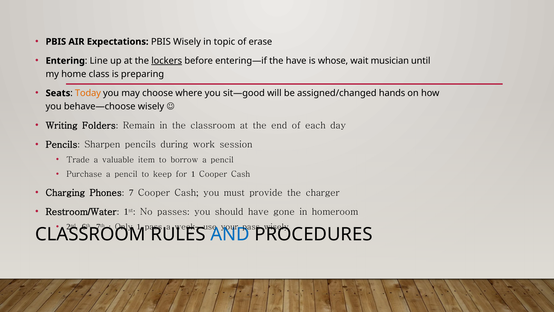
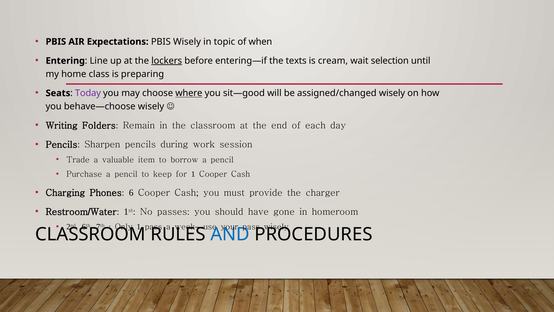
erase: erase -> when
the have: have -> texts
whose: whose -> cream
musician: musician -> selection
Today colour: orange -> purple
where underline: none -> present
assigned/changed hands: hands -> wisely
7: 7 -> 6
